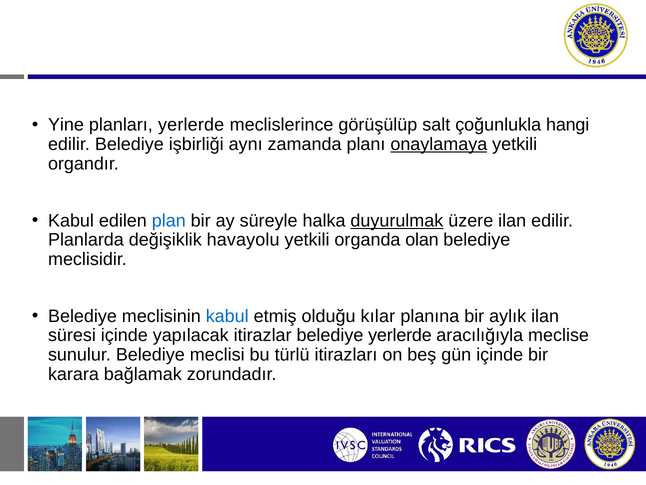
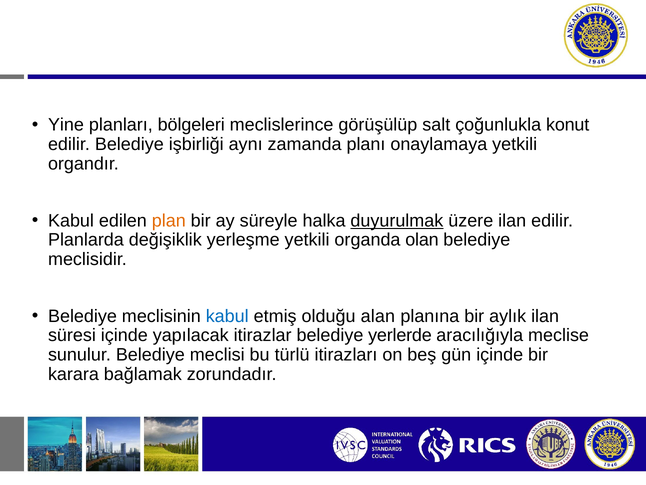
planları yerlerde: yerlerde -> bölgeleri
hangi: hangi -> konut
onaylamaya underline: present -> none
plan colour: blue -> orange
havayolu: havayolu -> yerleşme
kılar: kılar -> alan
